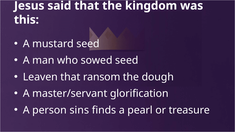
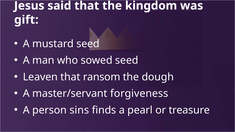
this: this -> gift
glorification: glorification -> forgiveness
